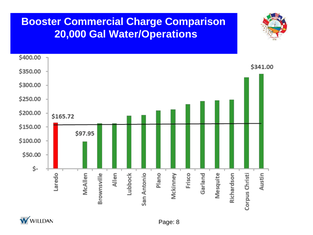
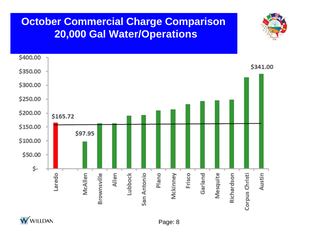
Booster: Booster -> October
